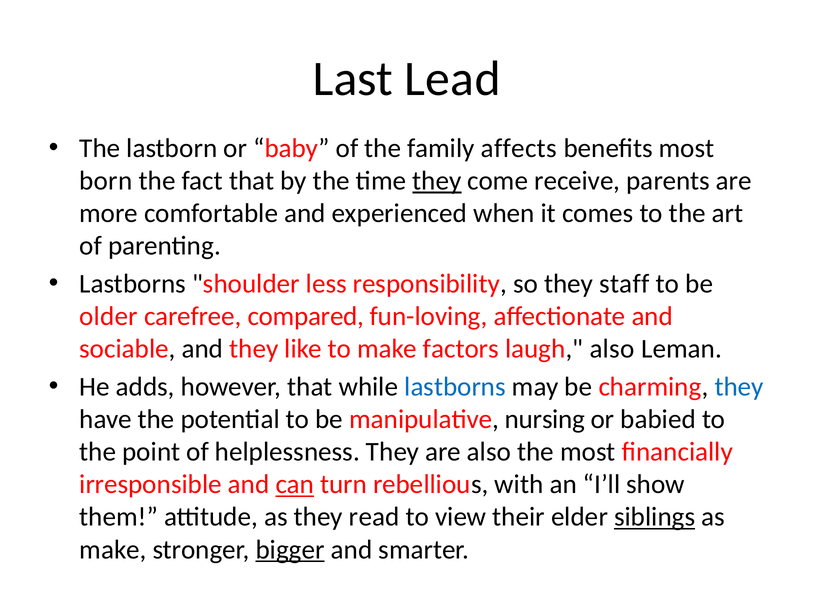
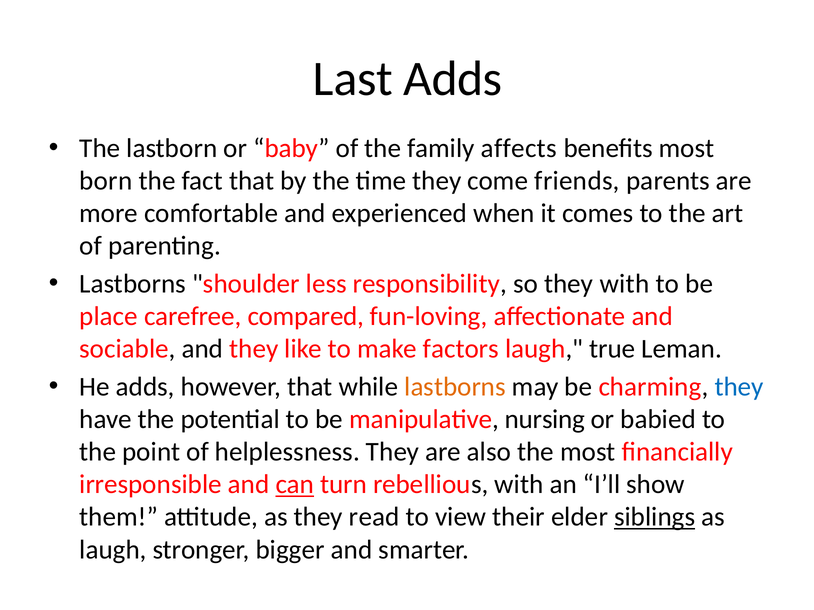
Last Lead: Lead -> Adds
they at (437, 181) underline: present -> none
receive: receive -> friends
they staff: staff -> with
older: older -> place
laugh also: also -> true
lastborns at (455, 387) colour: blue -> orange
make at (113, 550): make -> laugh
bigger underline: present -> none
